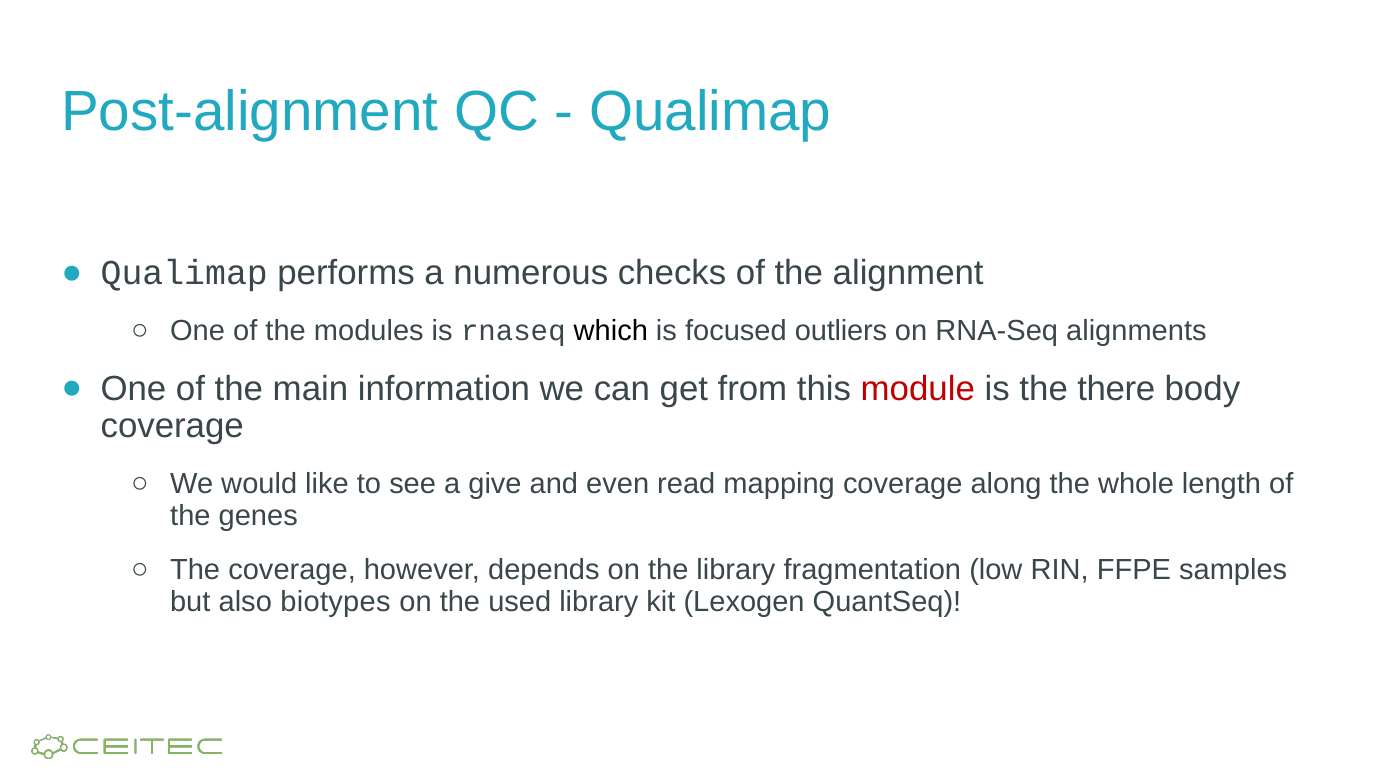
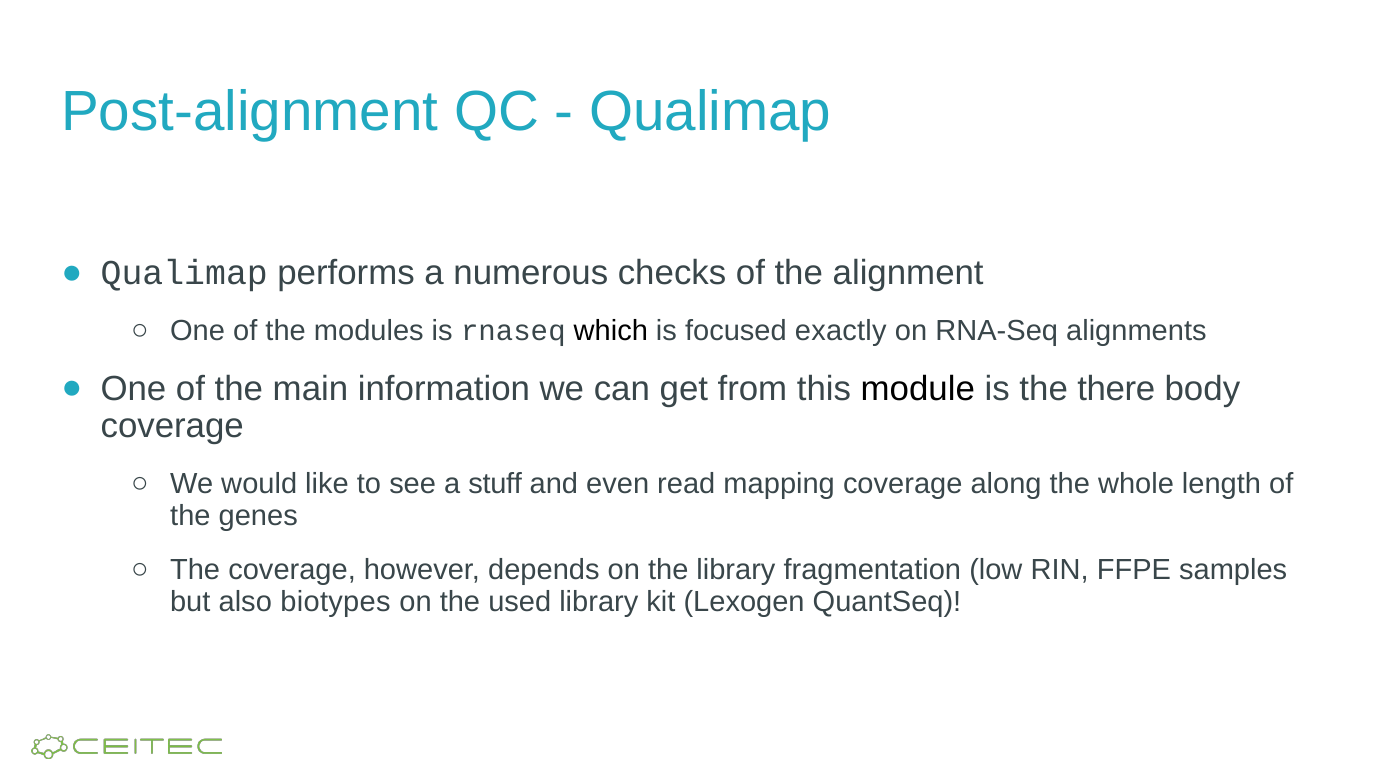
outliers: outliers -> exactly
module colour: red -> black
give: give -> stuff
